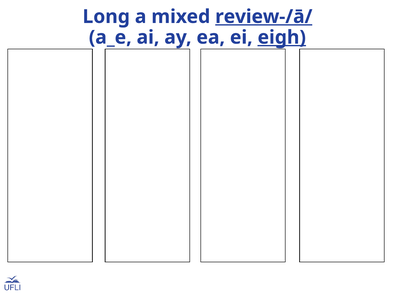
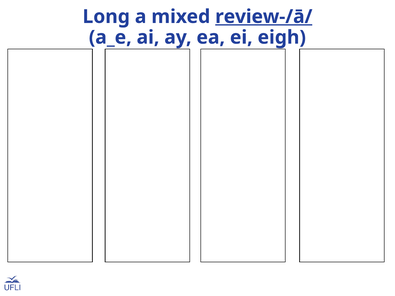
eigh underline: present -> none
